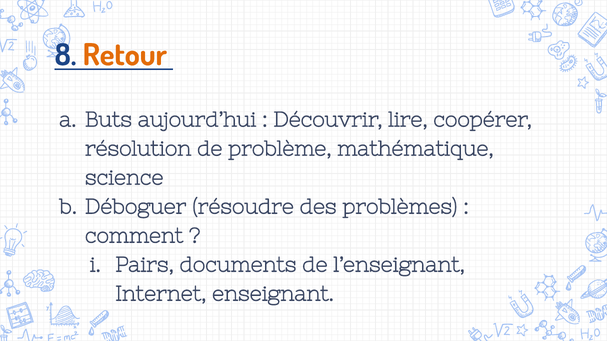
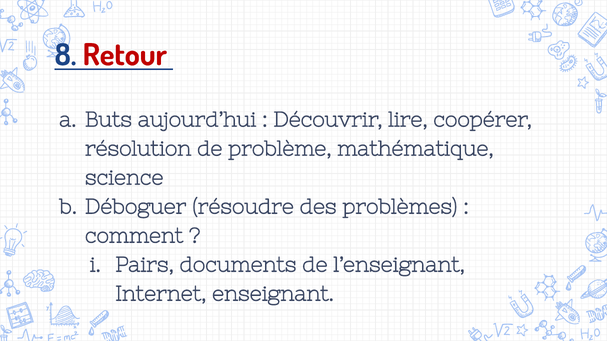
Retour colour: orange -> red
